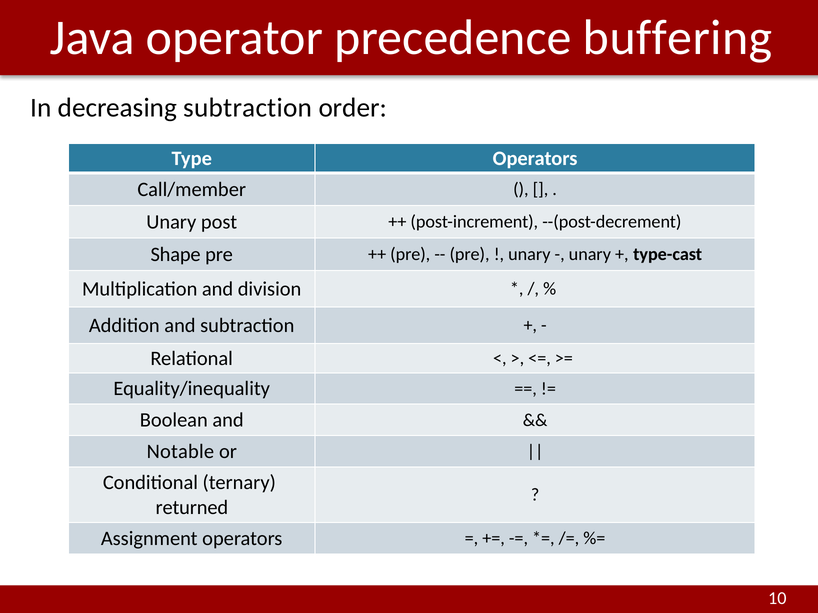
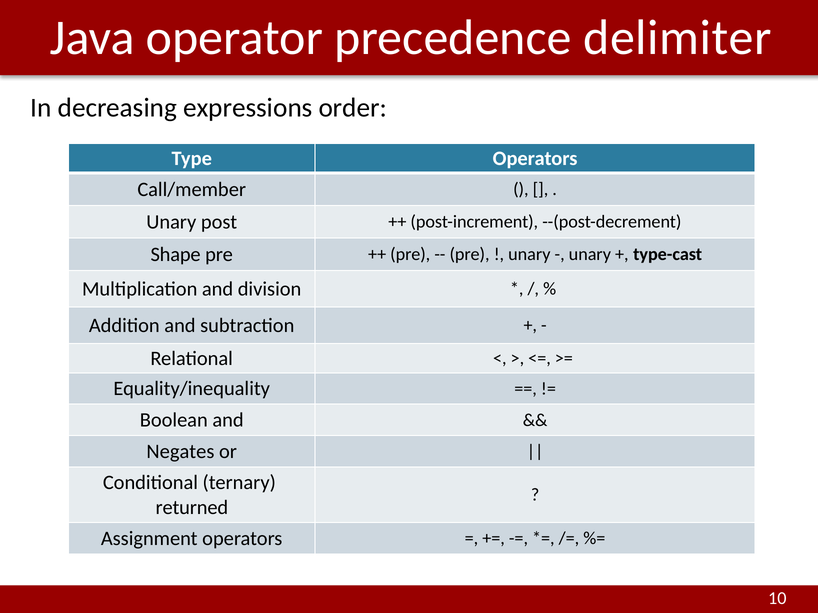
buffering: buffering -> delimiter
decreasing subtraction: subtraction -> expressions
Notable: Notable -> Negates
